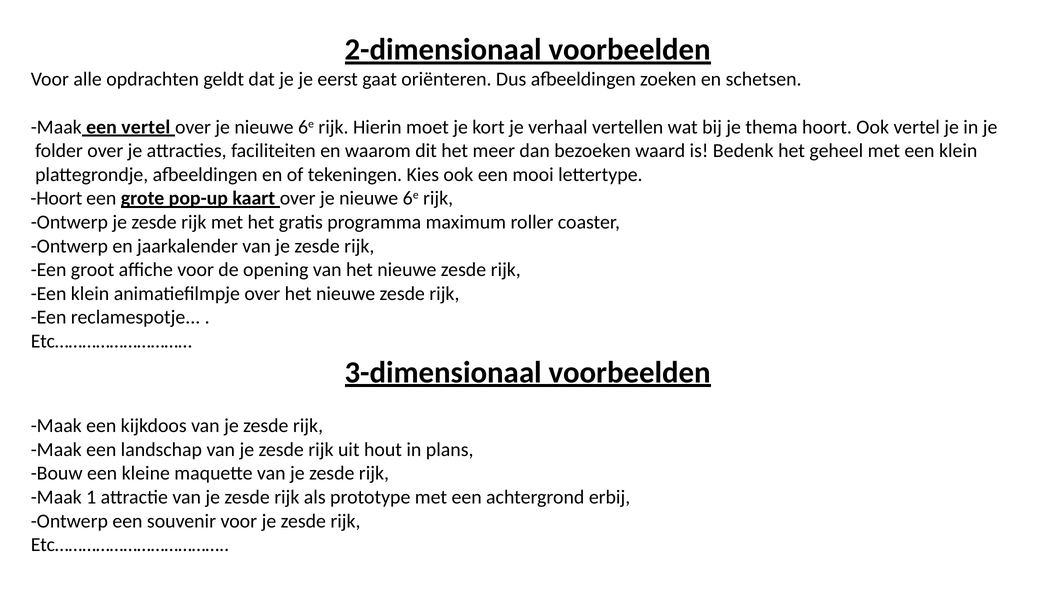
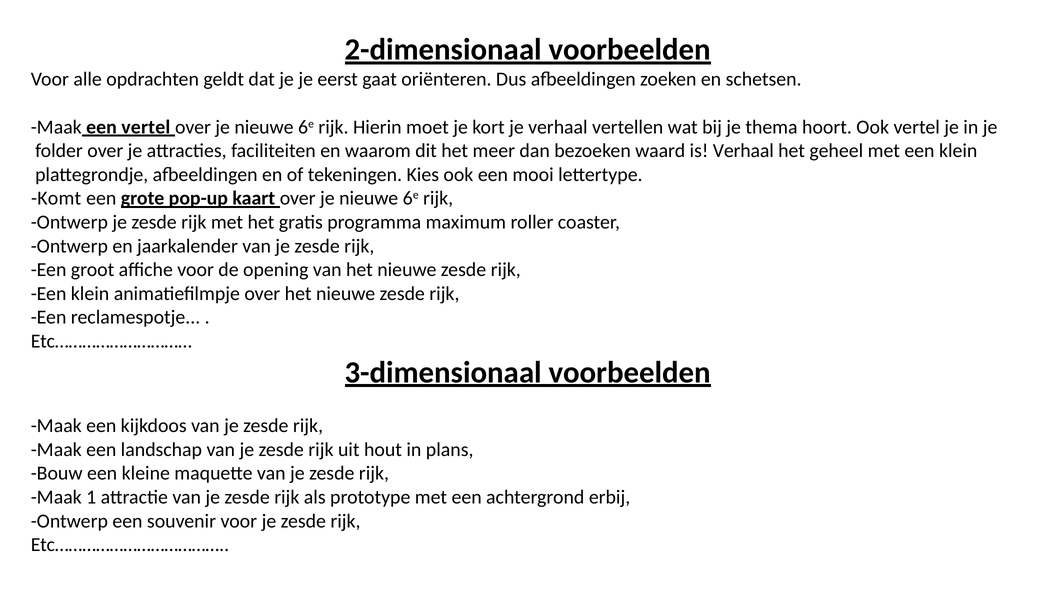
is Bedenk: Bedenk -> Verhaal
Hoort at (56, 198): Hoort -> Komt
